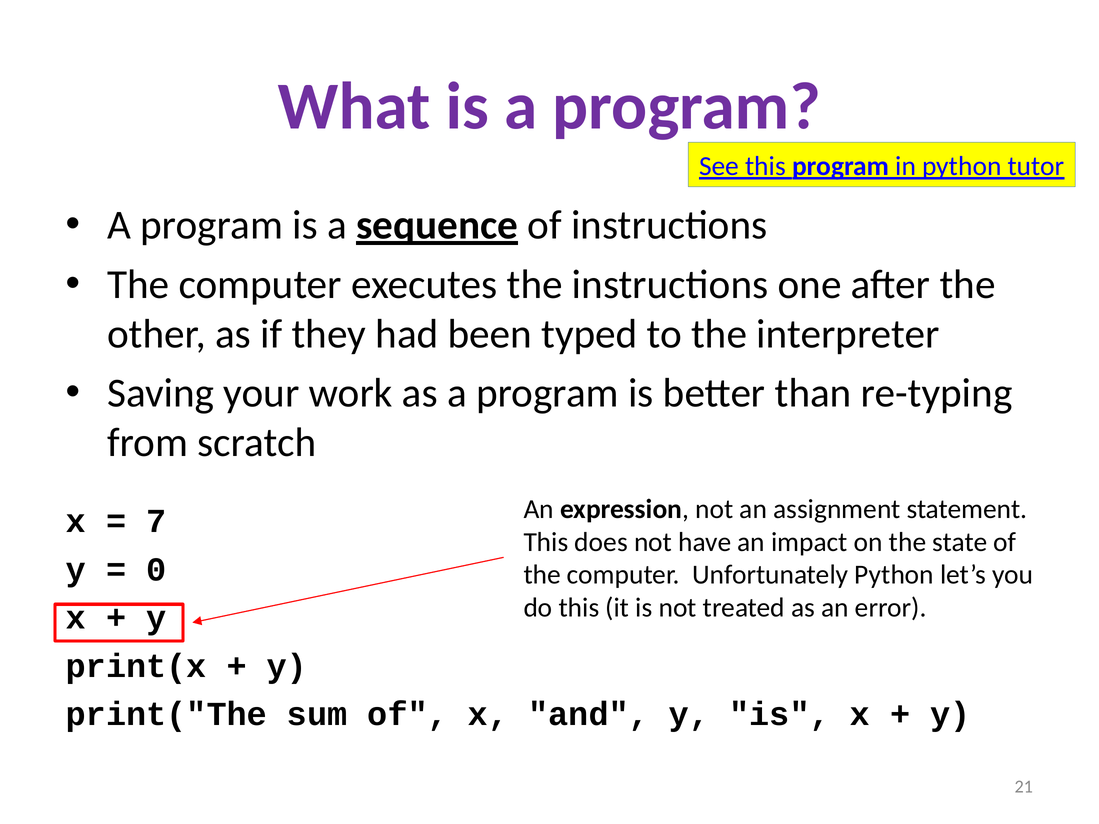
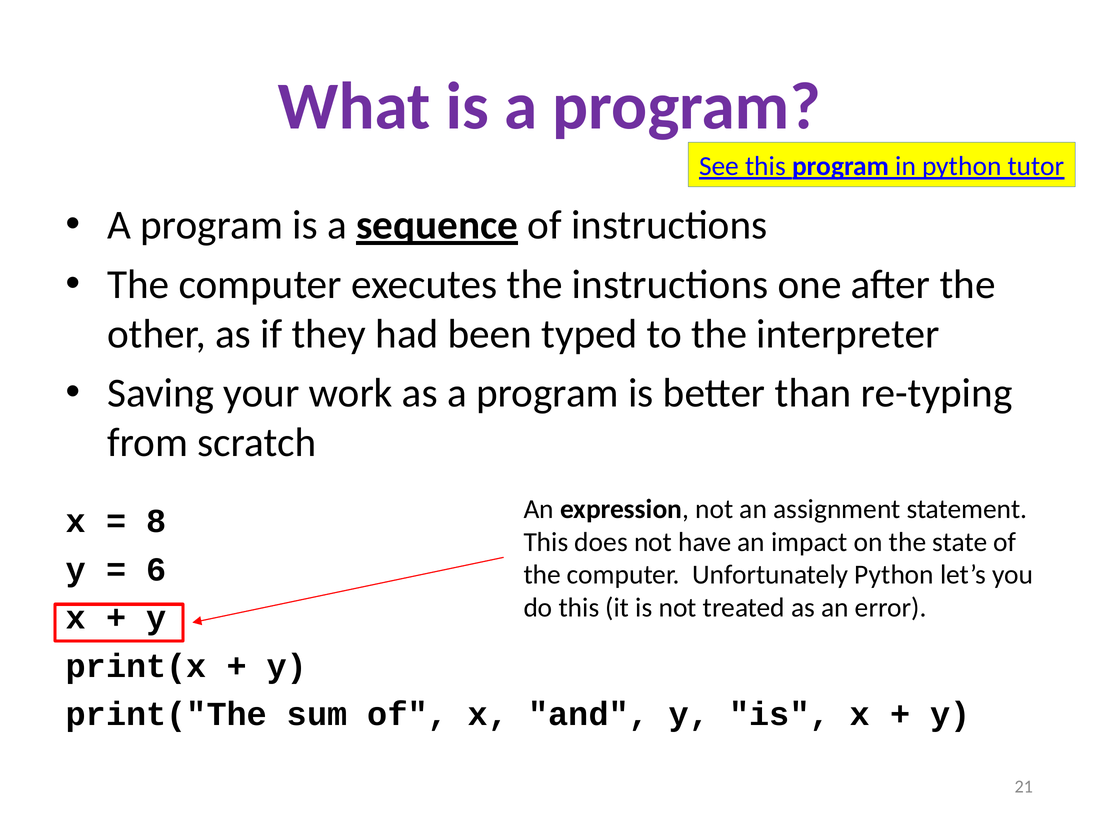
7: 7 -> 8
0: 0 -> 6
